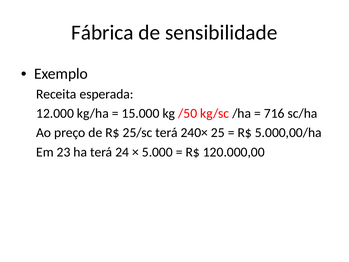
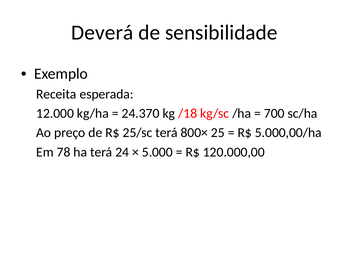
Fábrica: Fábrica -> Deverá
15.000: 15.000 -> 24.370
/50: /50 -> /18
716: 716 -> 700
240×: 240× -> 800×
23: 23 -> 78
